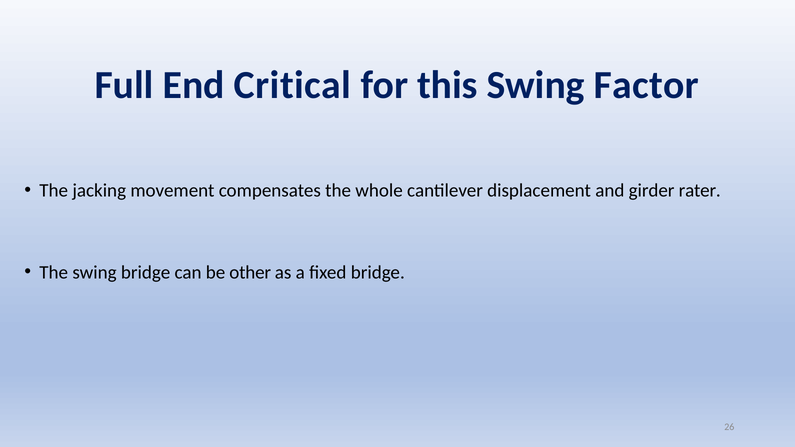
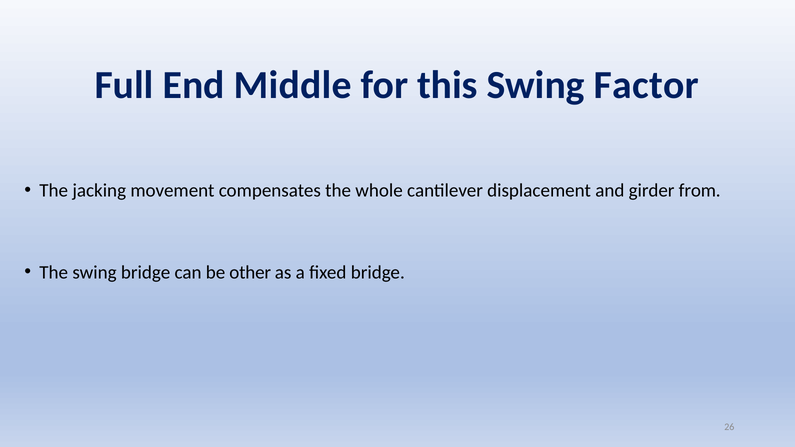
Critical: Critical -> Middle
rater: rater -> from
